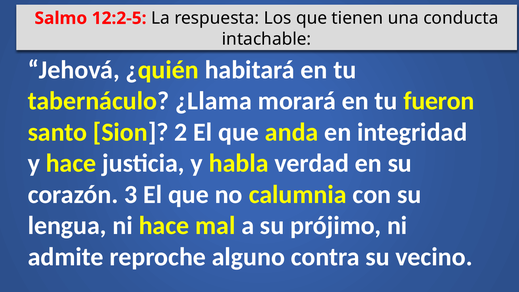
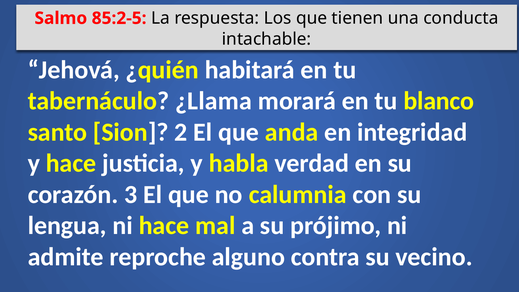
12:2-5: 12:2-5 -> 85:2-5
fueron: fueron -> blanco
